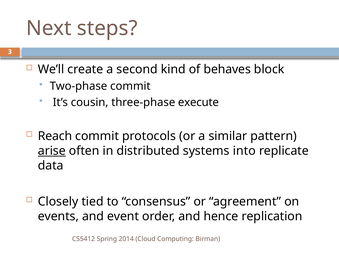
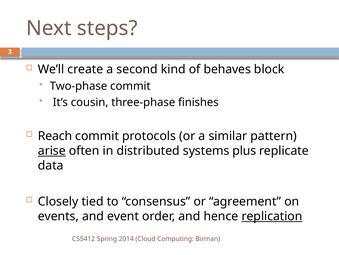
execute: execute -> finishes
into: into -> plus
replication underline: none -> present
